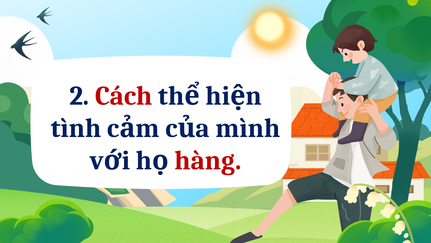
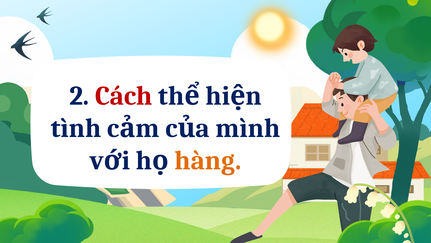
hàng colour: red -> orange
